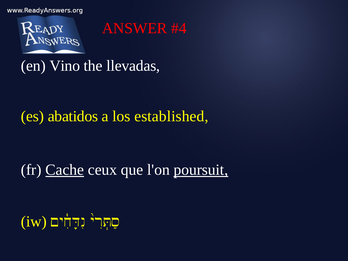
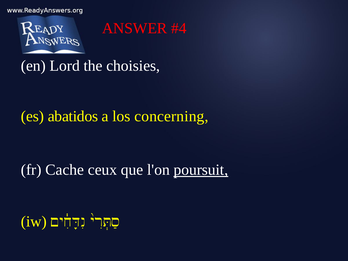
Vino: Vino -> Lord
llevadas: llevadas -> choisies
established: established -> concerning
Cache underline: present -> none
